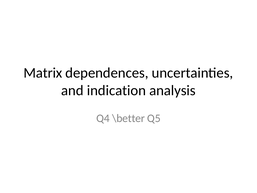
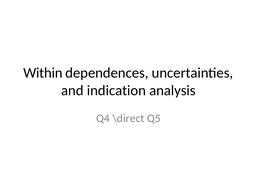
Matrix: Matrix -> Within
\better: \better -> \direct
